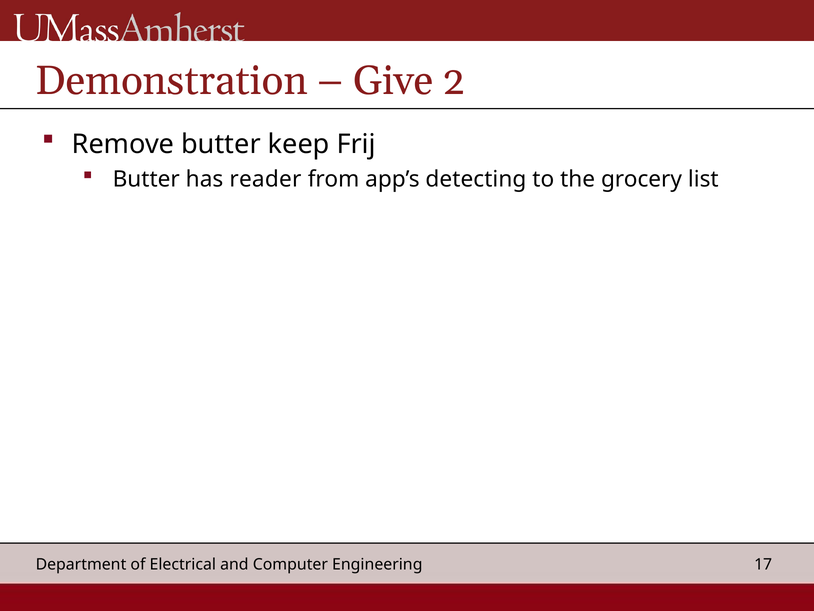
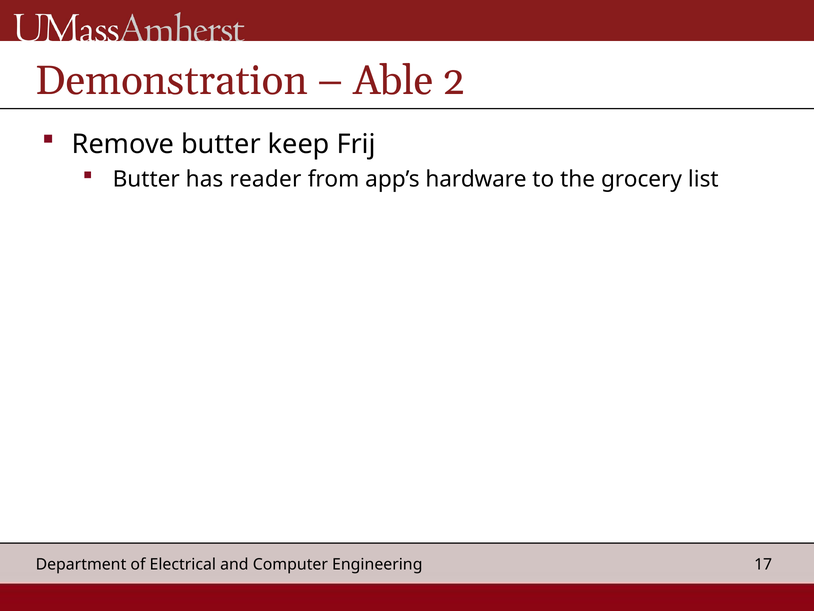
Give: Give -> Able
detecting: detecting -> hardware
